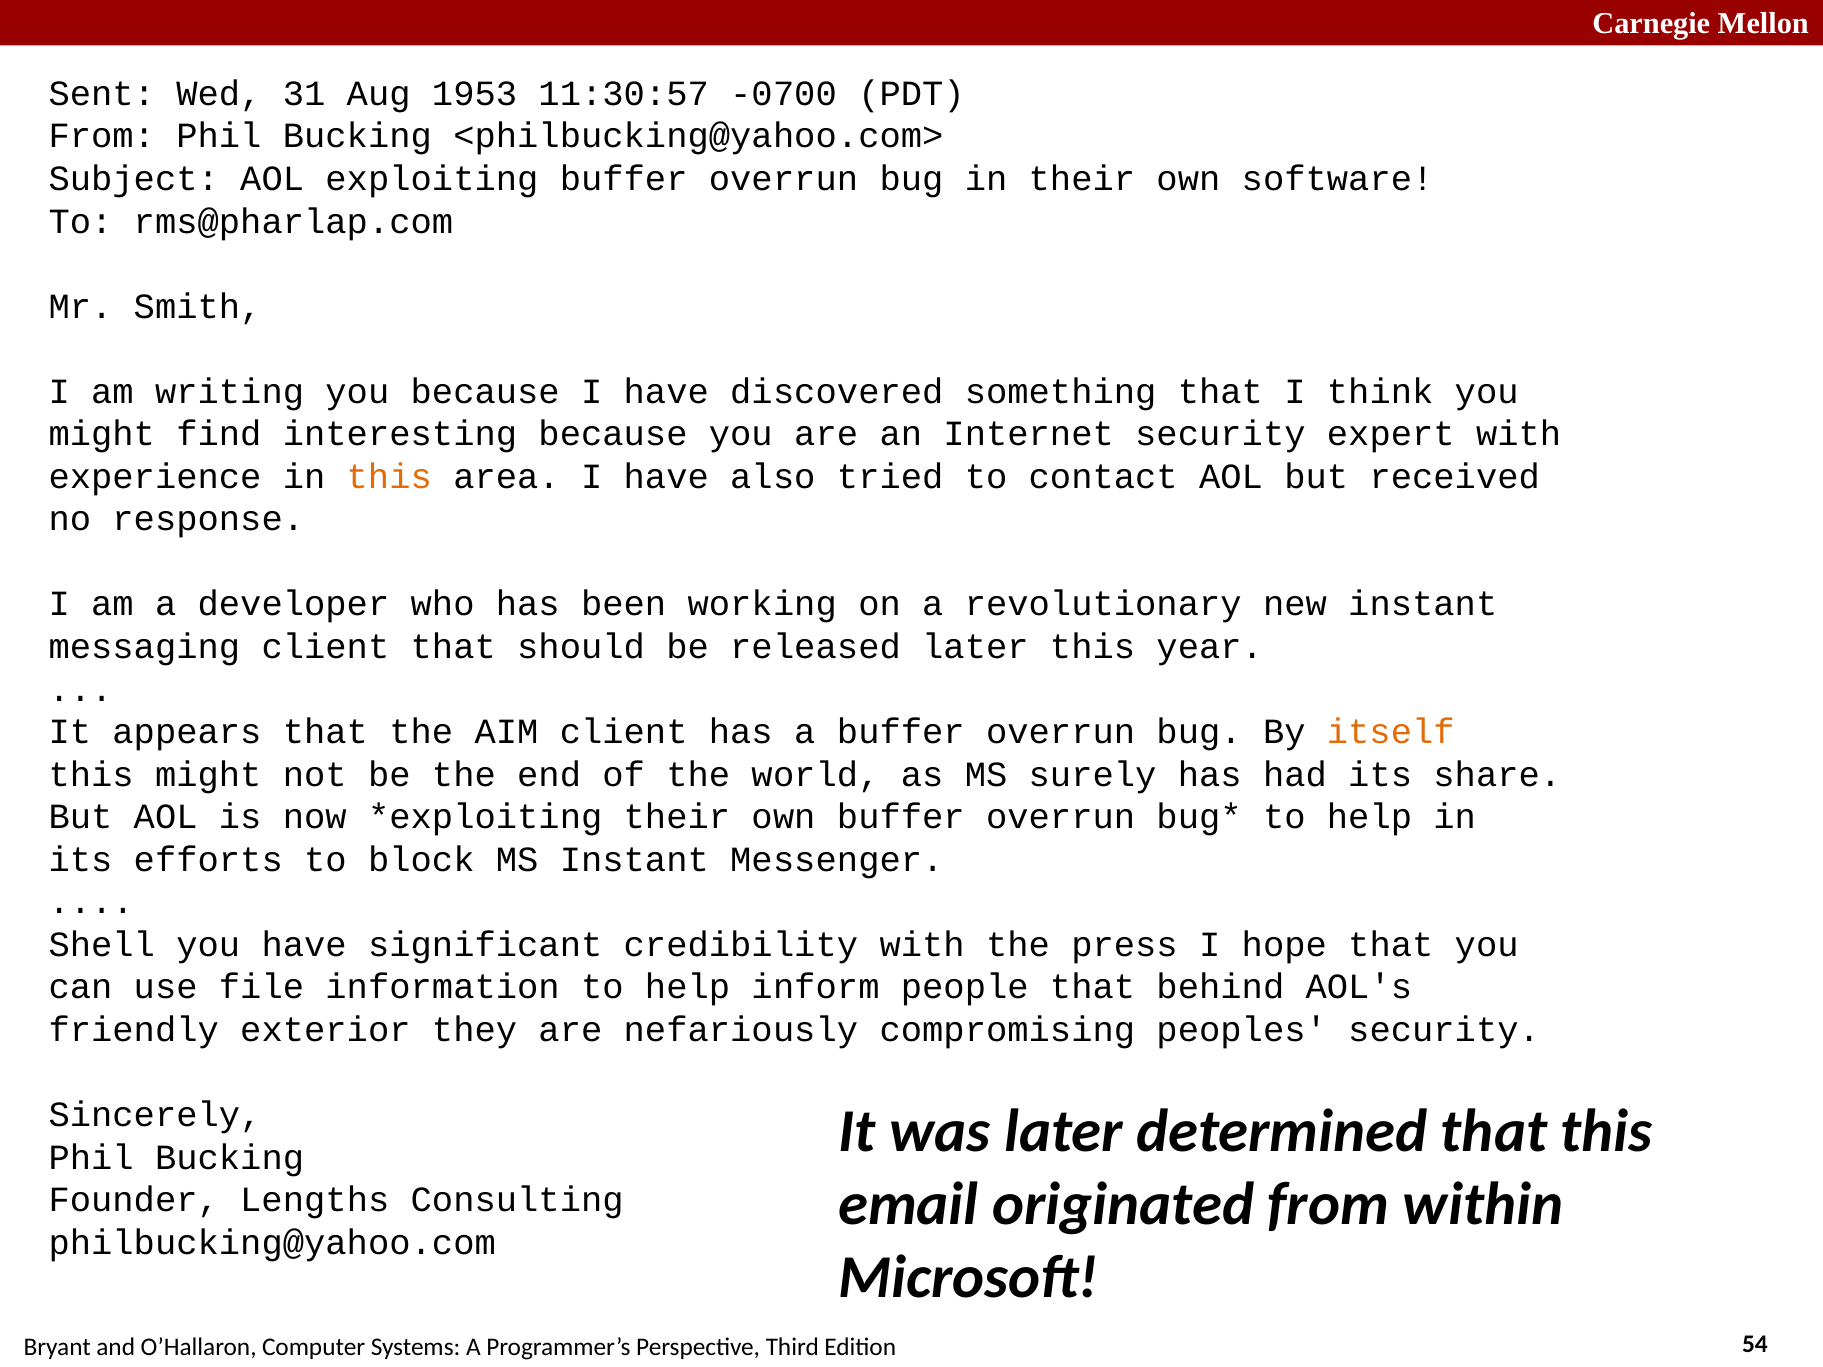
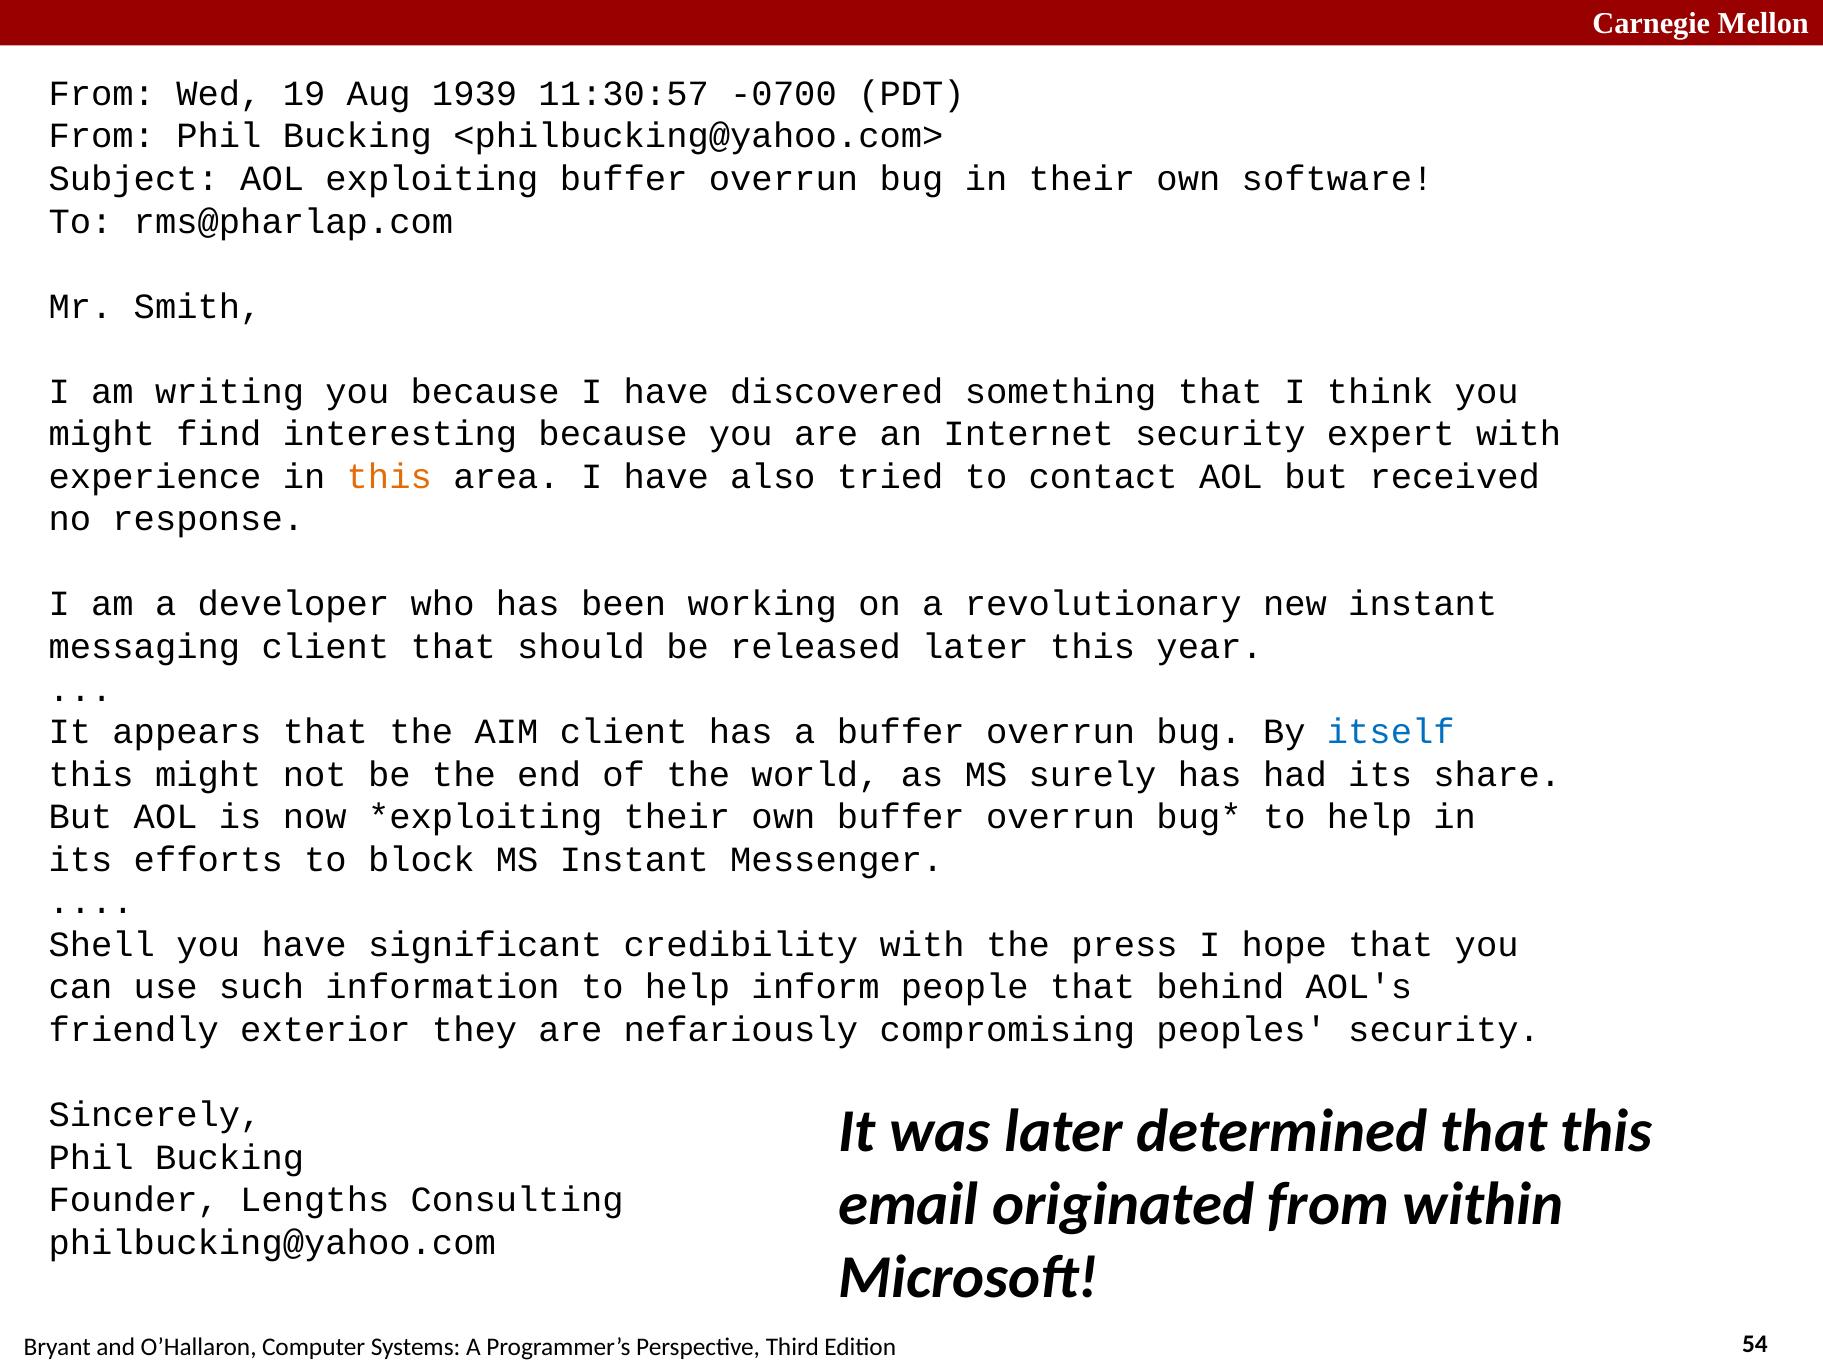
Sent at (102, 94): Sent -> From
31: 31 -> 19
1953: 1953 -> 1939
itself colour: orange -> blue
file: file -> such
